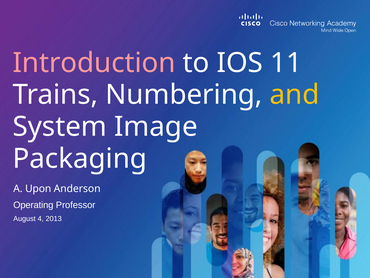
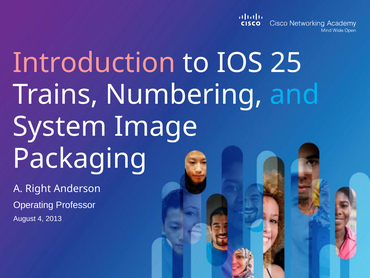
11: 11 -> 25
and colour: yellow -> light blue
Upon: Upon -> Right
